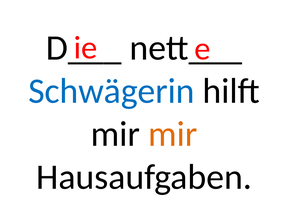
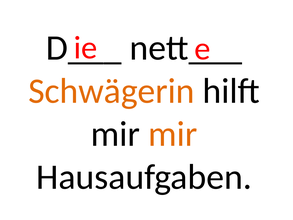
Schwägerin colour: blue -> orange
